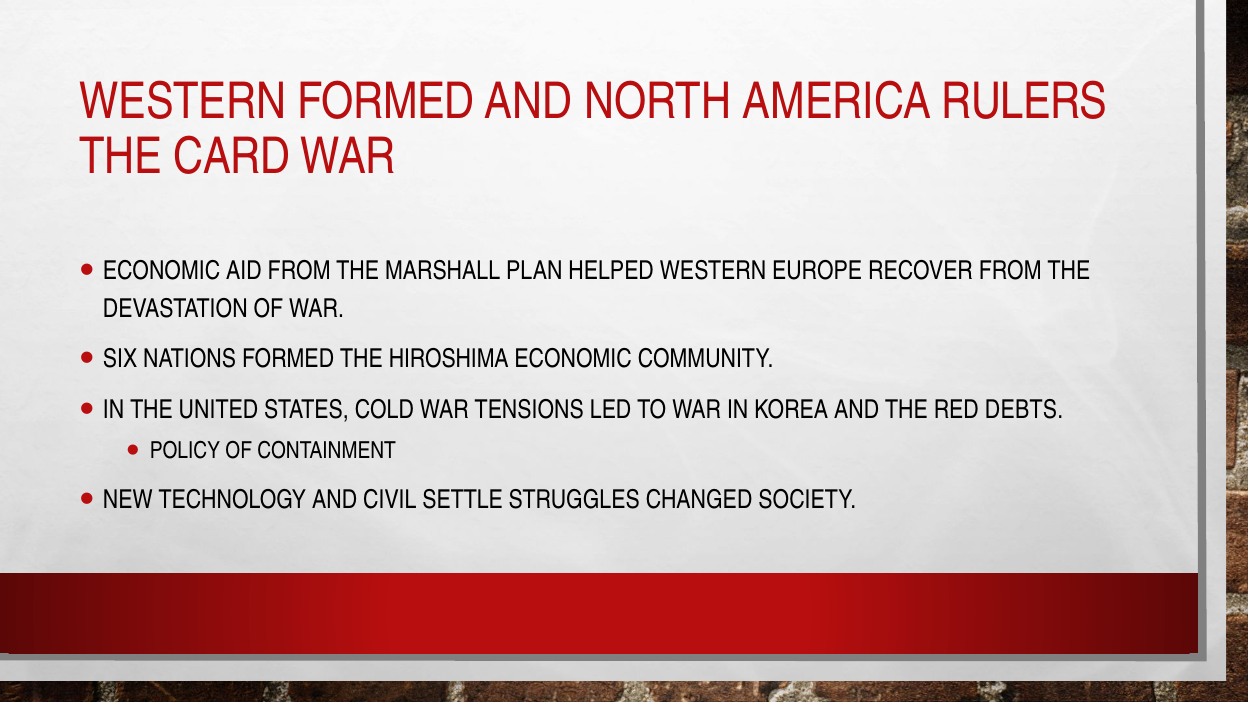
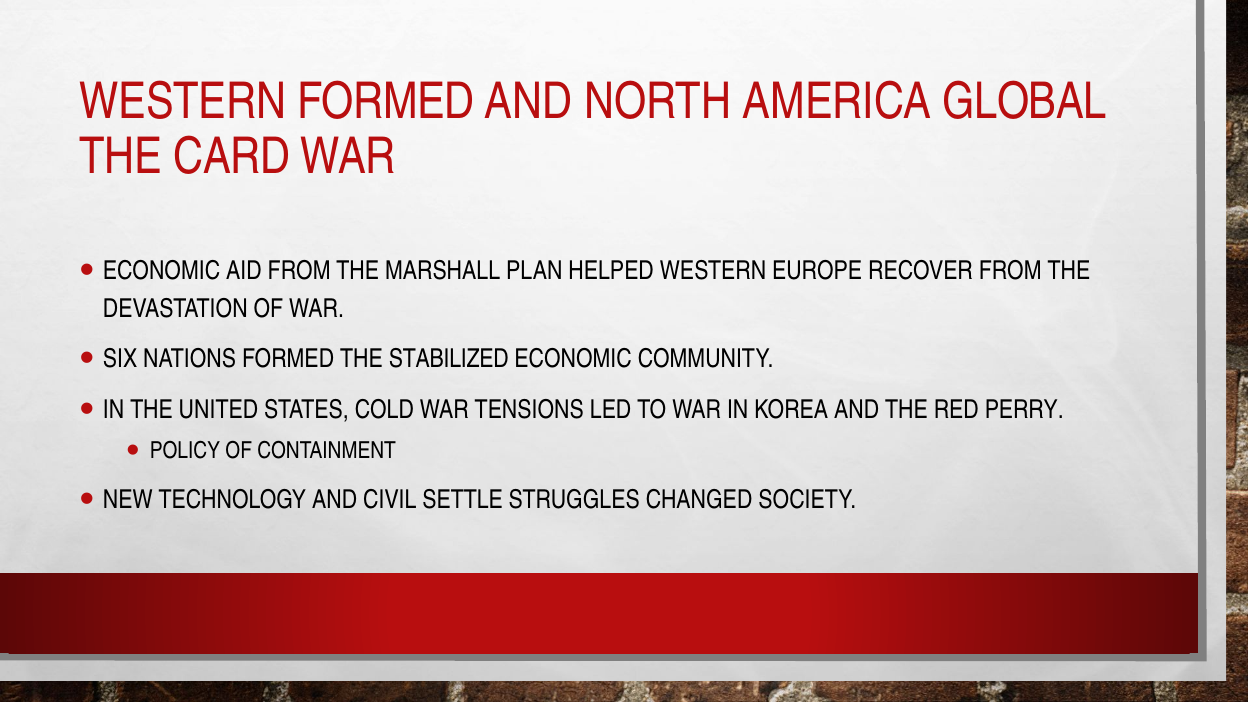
RULERS: RULERS -> GLOBAL
HIROSHIMA: HIROSHIMA -> STABILIZED
DEBTS: DEBTS -> PERRY
